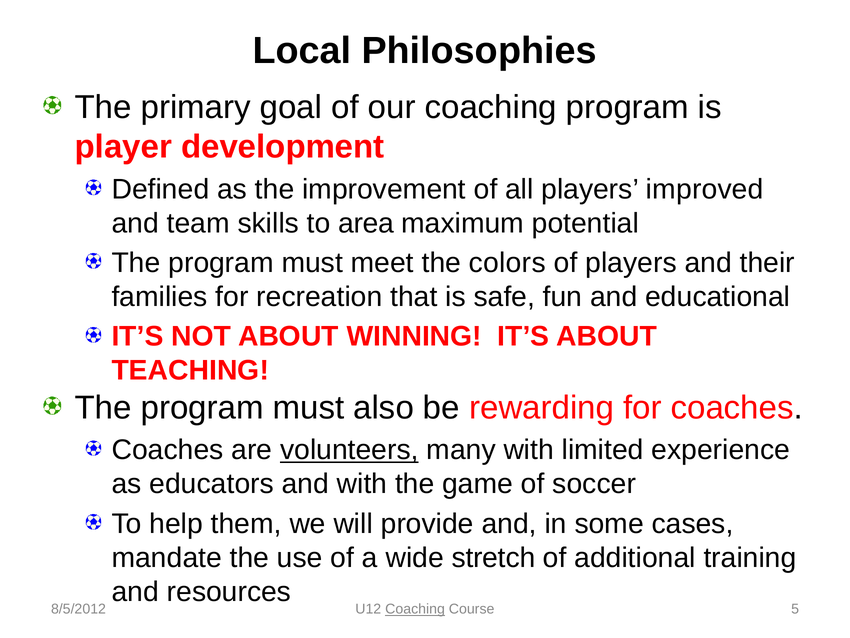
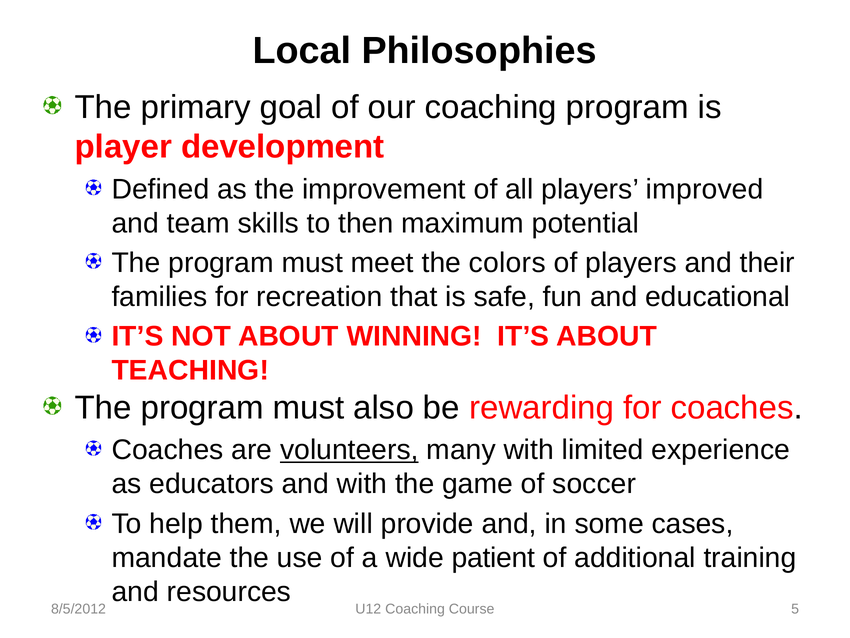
area: area -> then
stretch: stretch -> patient
Coaching at (415, 609) underline: present -> none
